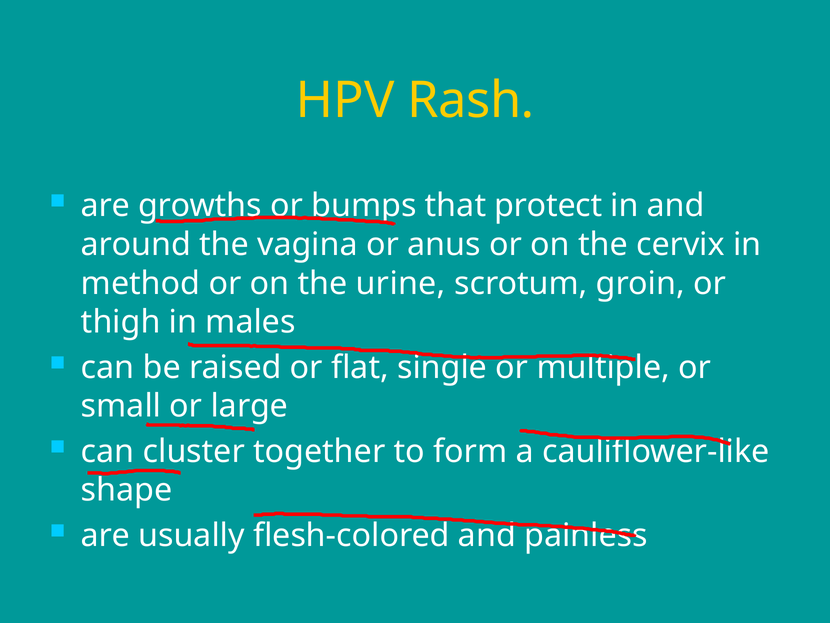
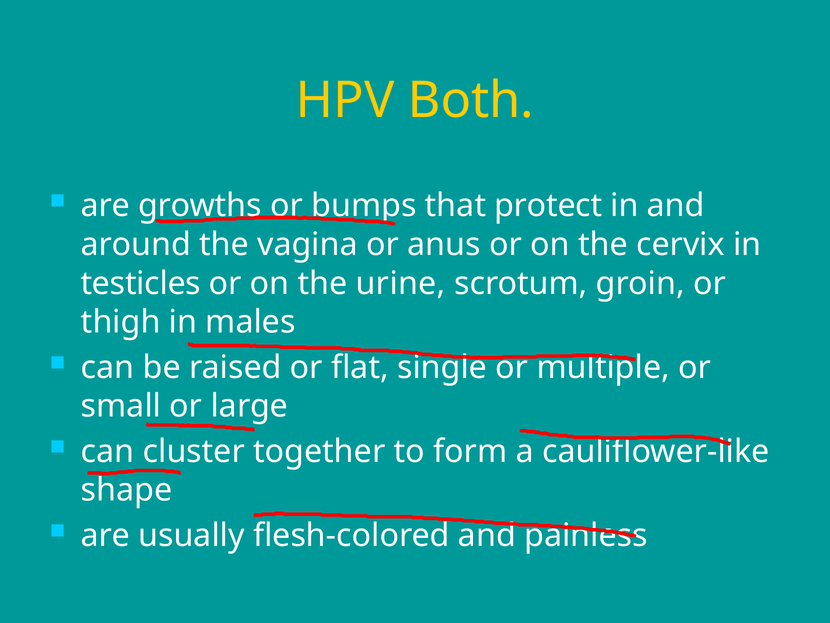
Rash: Rash -> Both
method: method -> testicles
